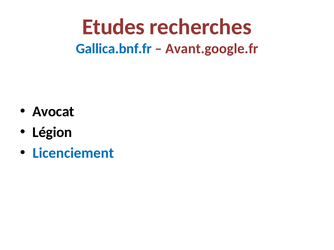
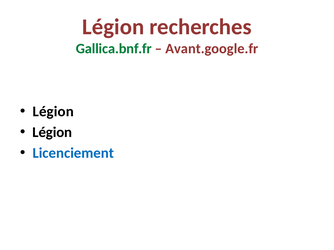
Etudes at (113, 27): Etudes -> Légion
Gallica.bnf.fr colour: blue -> green
Avocat at (53, 112): Avocat -> Légion
